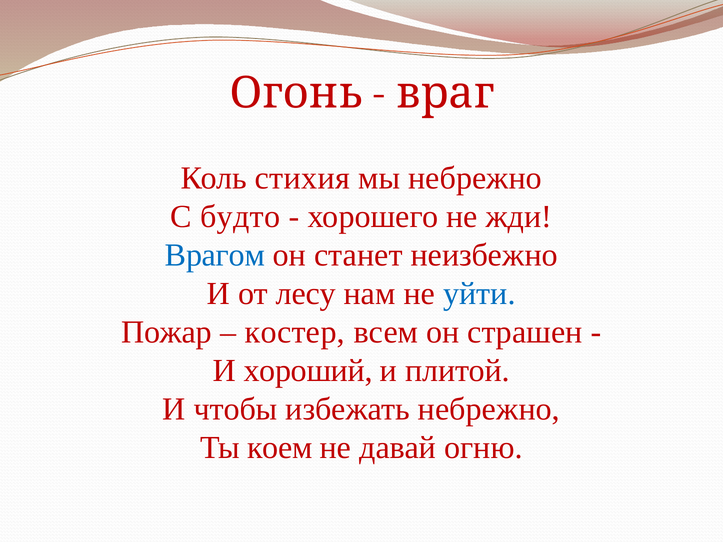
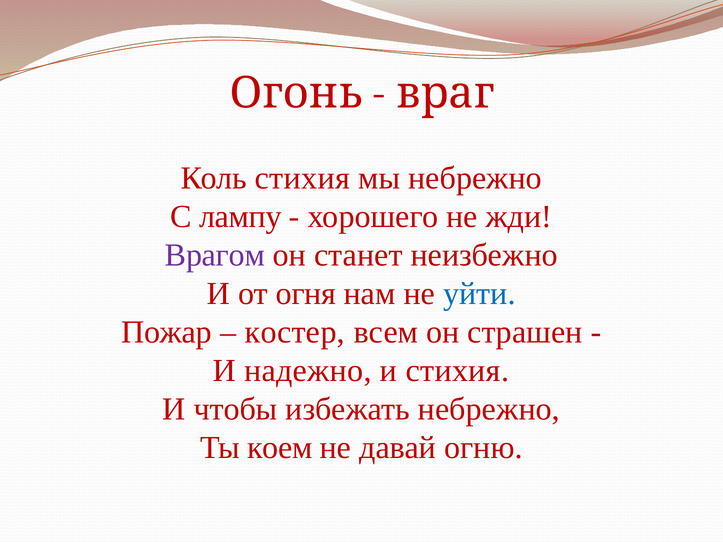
будто: будто -> лампу
Врагом colour: blue -> purple
лесу: лесу -> огня
хороший: хороший -> надежно
и плитой: плитой -> стихия
